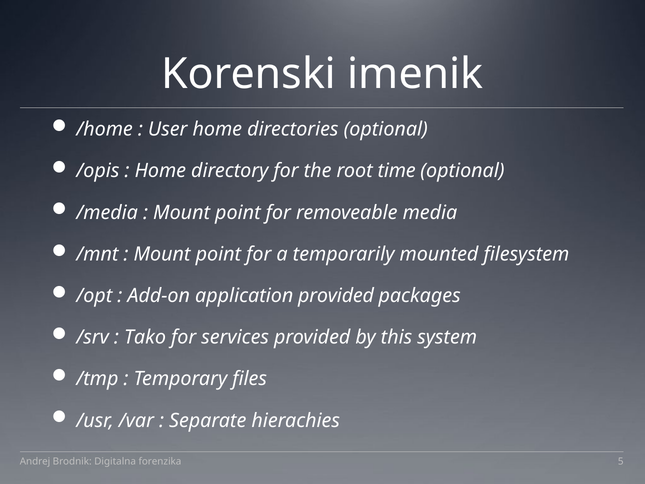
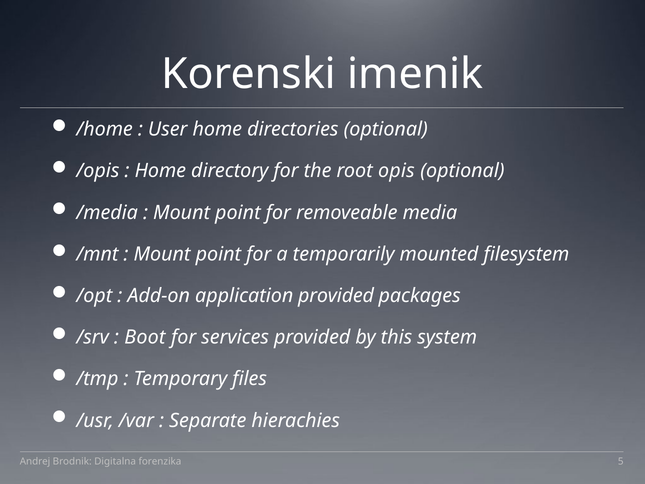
time: time -> opis
Tako: Tako -> Boot
